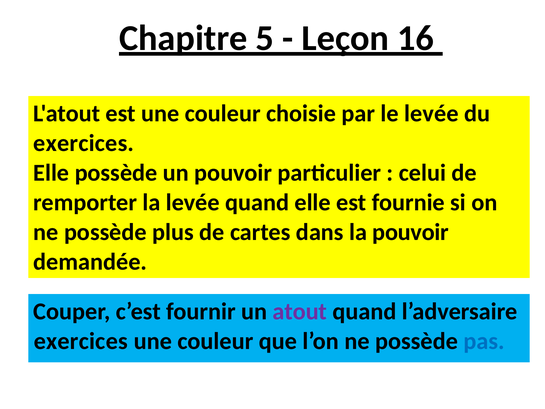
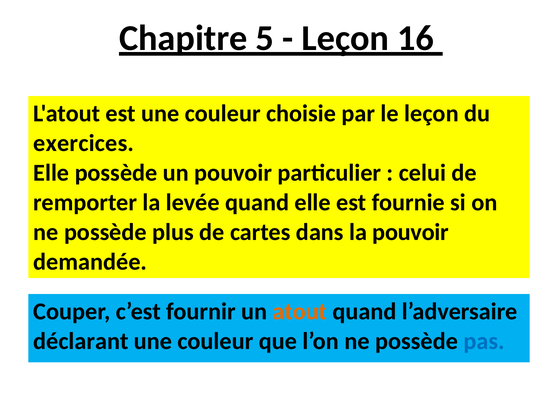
le levée: levée -> leçon
atout colour: purple -> orange
exercices at (81, 341): exercices -> déclarant
